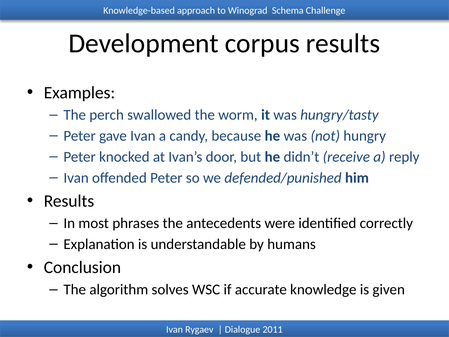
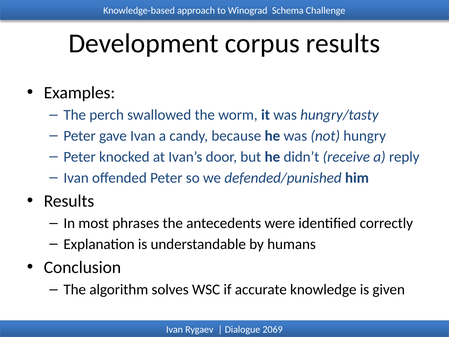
2011: 2011 -> 2069
